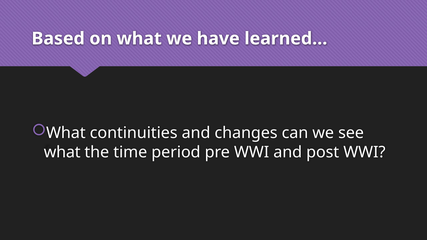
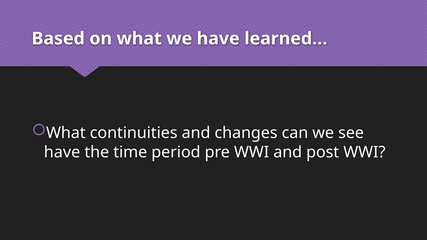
what at (62, 152): what -> have
